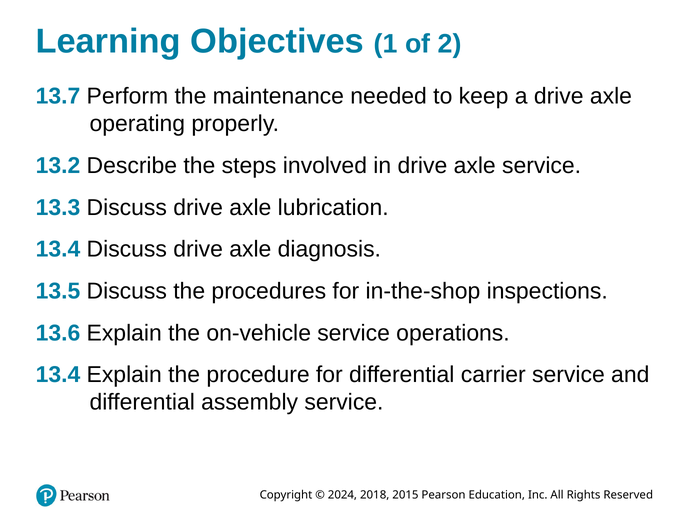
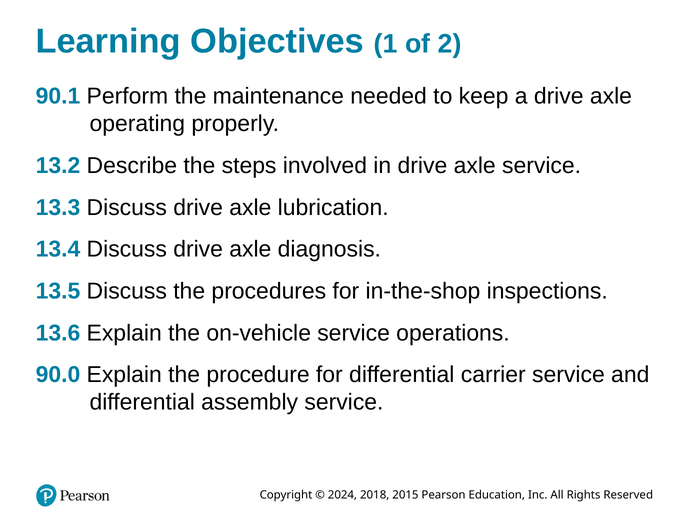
13.7: 13.7 -> 90.1
13.4 at (58, 375): 13.4 -> 90.0
